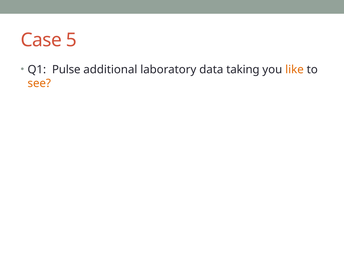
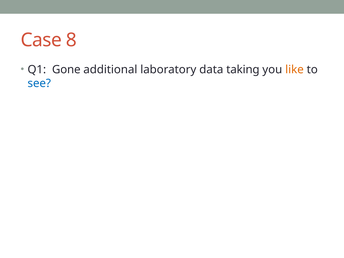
5: 5 -> 8
Pulse: Pulse -> Gone
see colour: orange -> blue
